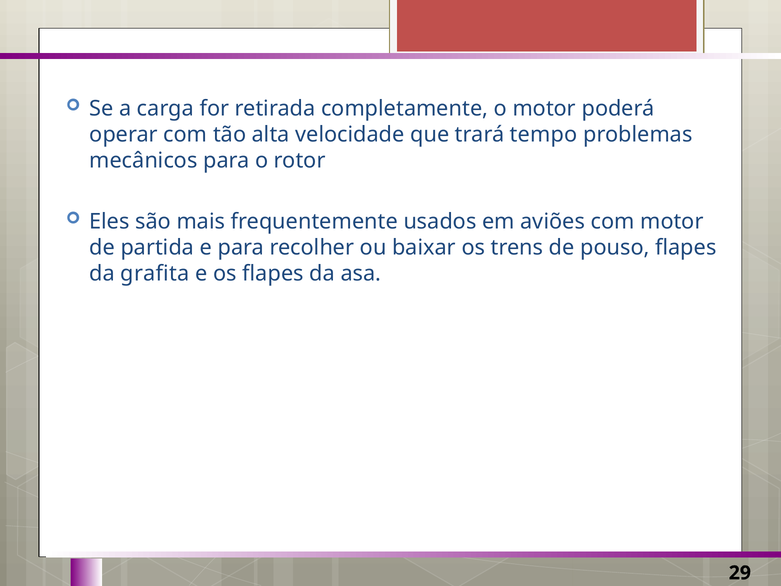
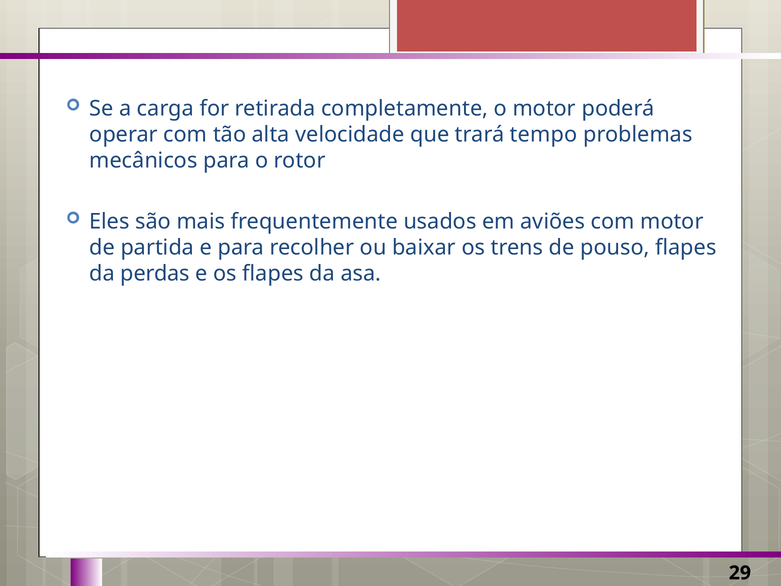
grafita: grafita -> perdas
